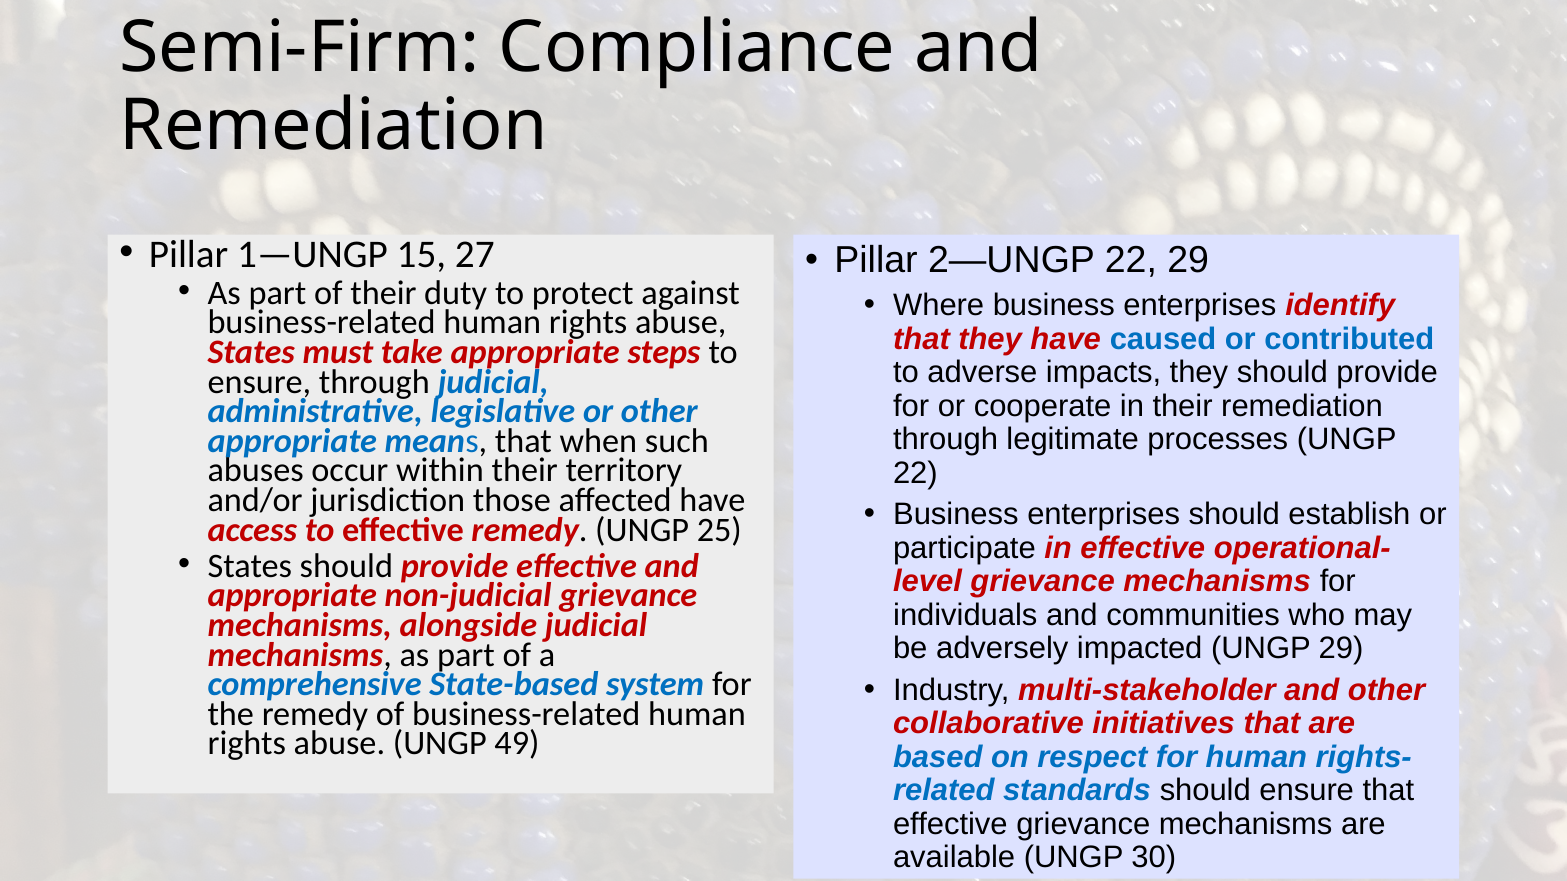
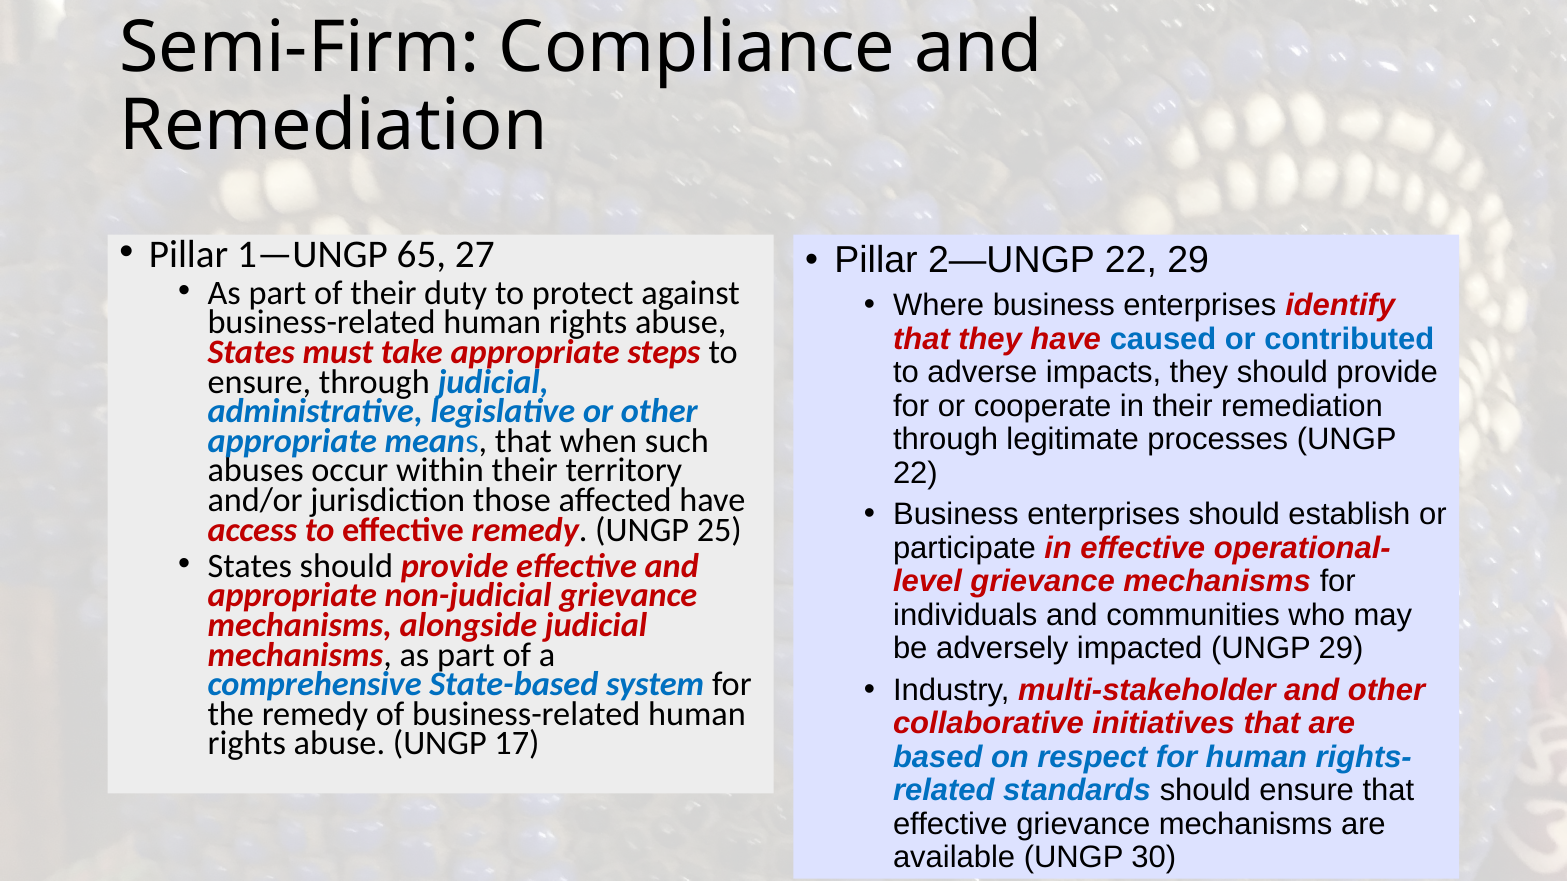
15: 15 -> 65
49: 49 -> 17
